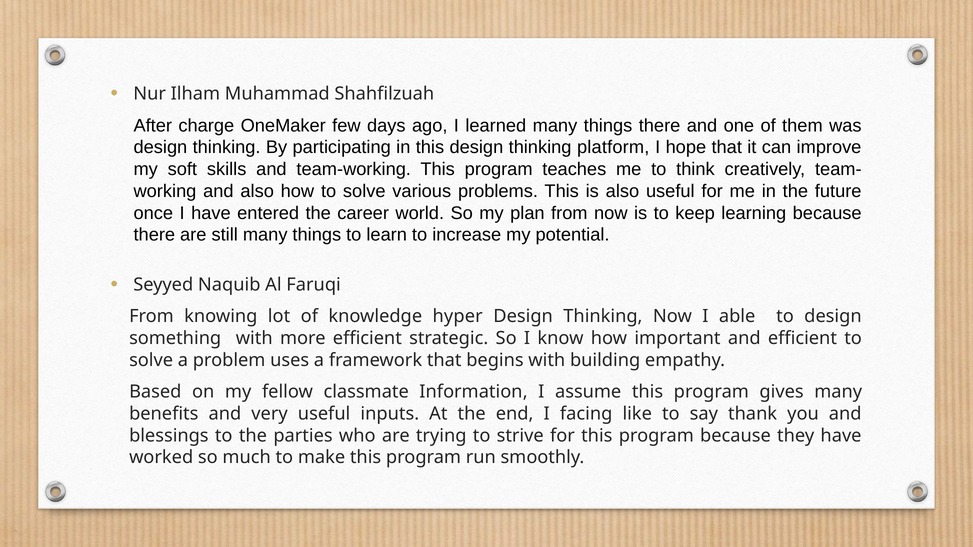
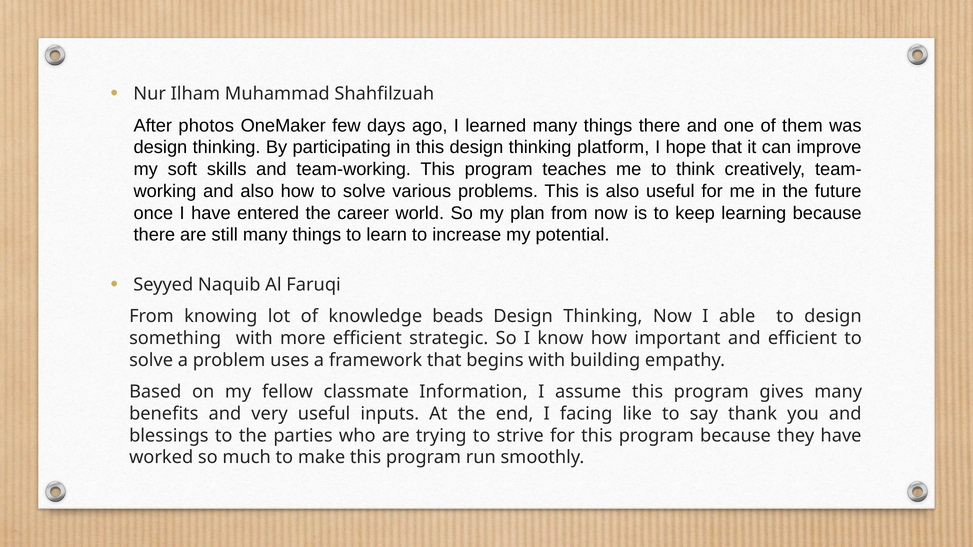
charge: charge -> photos
hyper: hyper -> beads
